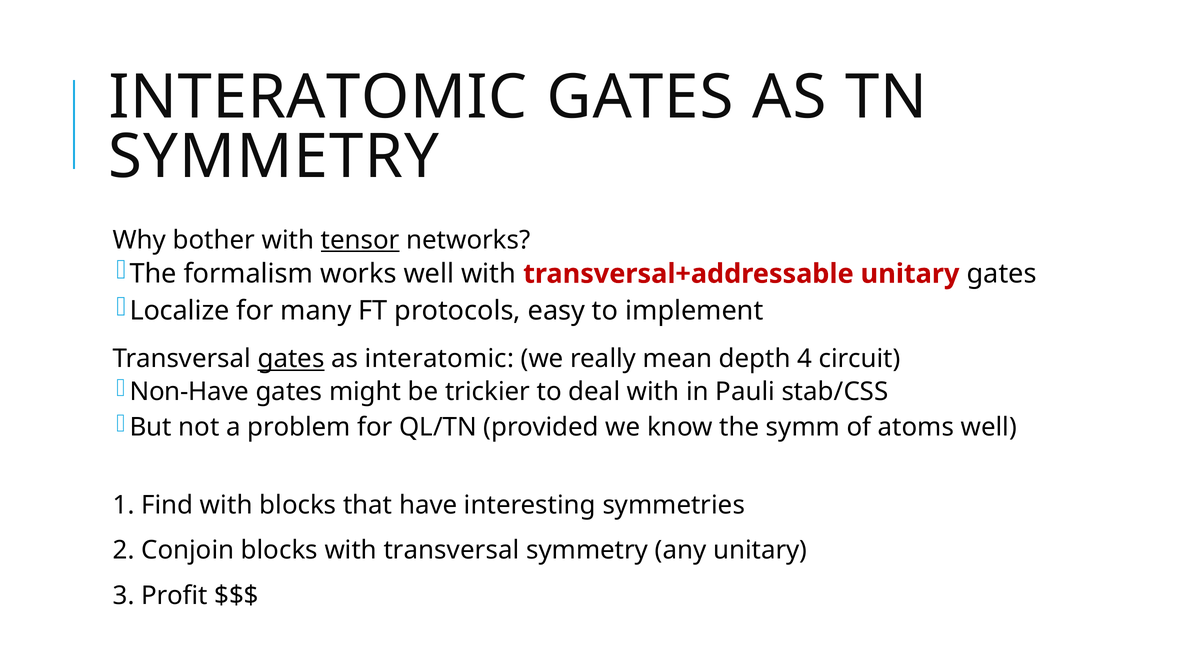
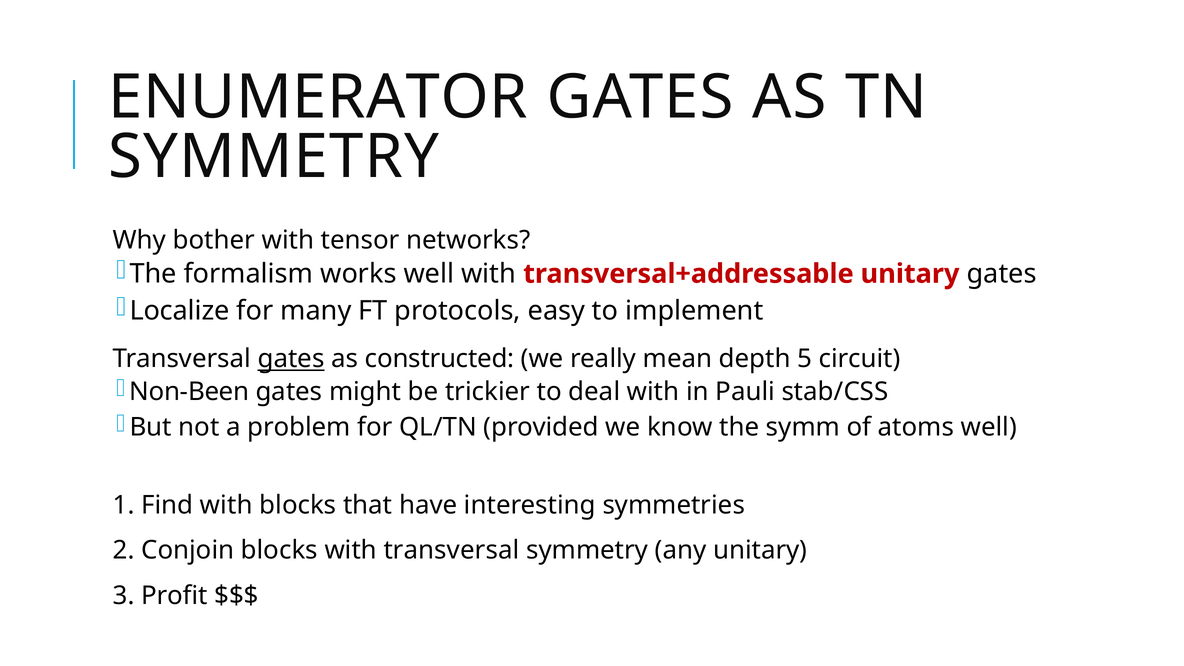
INTERATOMIC at (318, 97): INTERATOMIC -> ENUMERATOR
tensor underline: present -> none
as interatomic: interatomic -> constructed
4: 4 -> 5
Non-Have: Non-Have -> Non-Been
